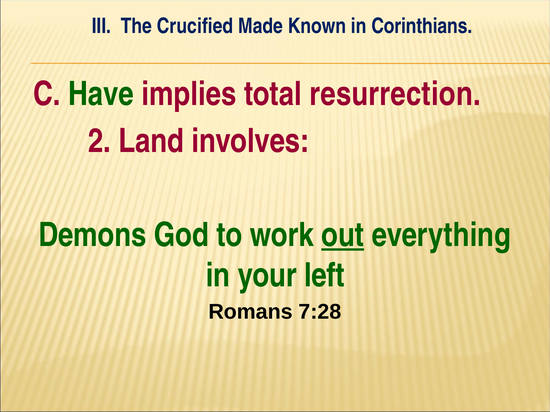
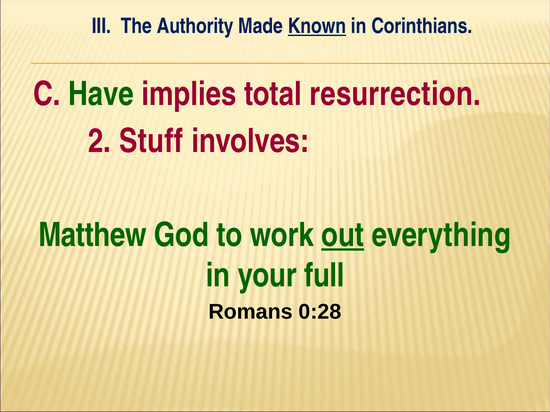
Crucified: Crucified -> Authority
Known underline: none -> present
Land: Land -> Stuff
Demons: Demons -> Matthew
left: left -> full
7:28: 7:28 -> 0:28
